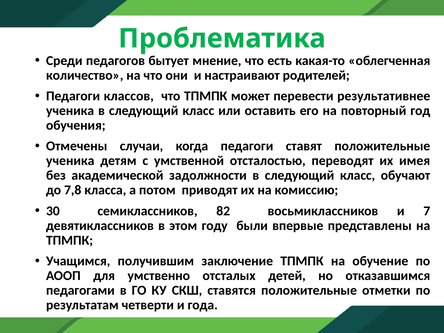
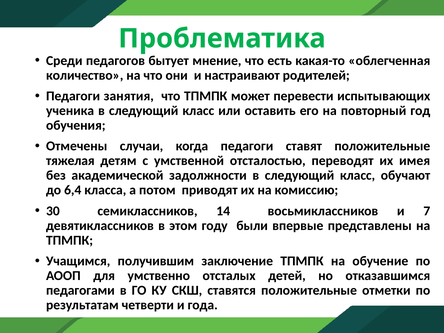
классов: классов -> занятия
результативнее: результативнее -> испытывающих
ученика at (70, 161): ученика -> тяжелая
7,8: 7,8 -> 6,4
82: 82 -> 14
